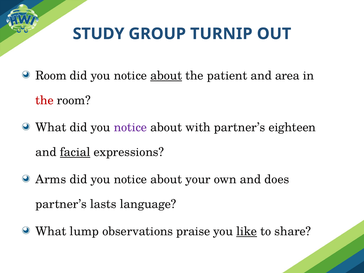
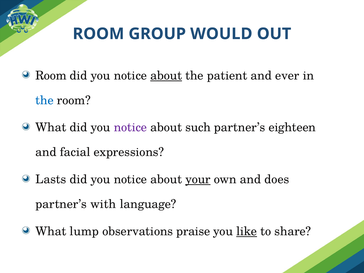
STUDY at (99, 34): STUDY -> ROOM
TURNIP: TURNIP -> WOULD
area: area -> ever
the at (45, 100) colour: red -> blue
with: with -> such
facial underline: present -> none
Arms: Arms -> Lasts
your underline: none -> present
lasts: lasts -> with
